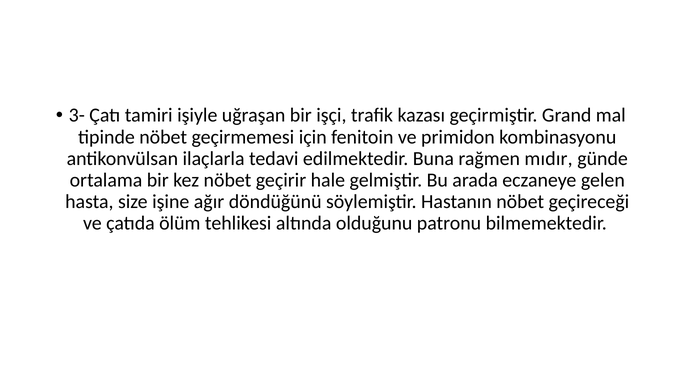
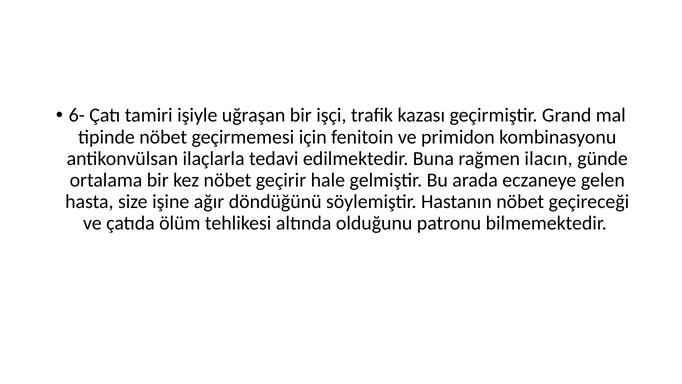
3-: 3- -> 6-
mıdır: mıdır -> ilacın
